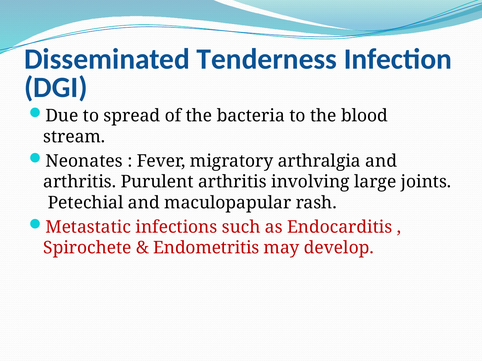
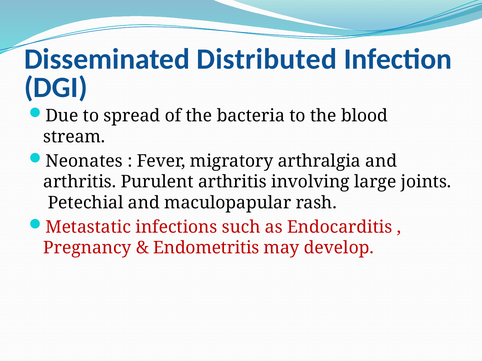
Tenderness: Tenderness -> Distributed
Spirochete: Spirochete -> Pregnancy
